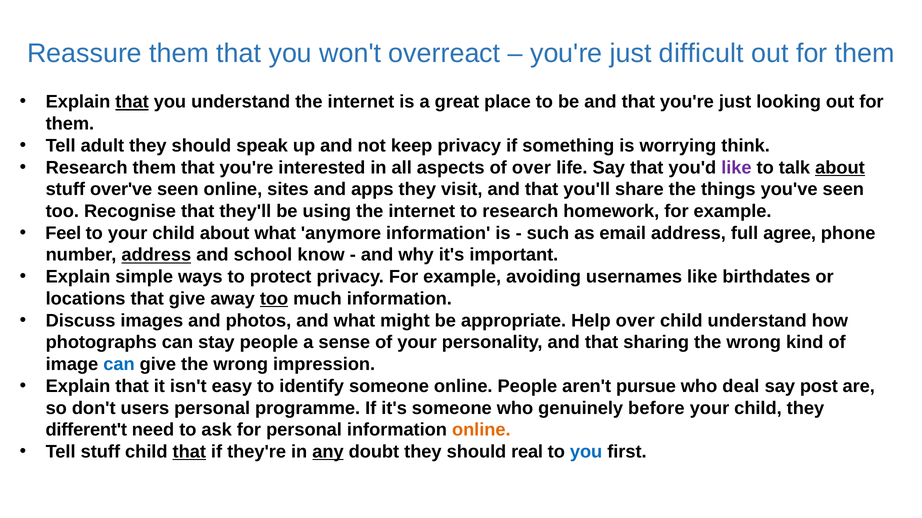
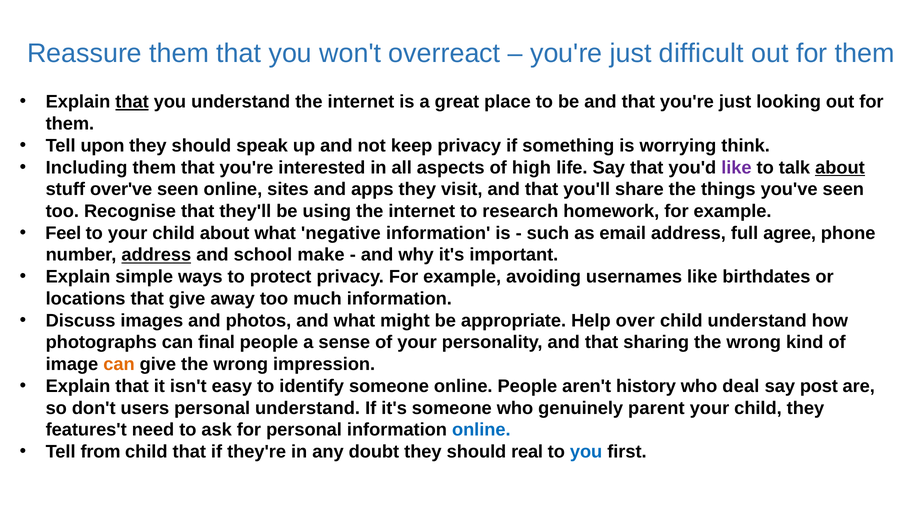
adult: adult -> upon
Research at (87, 168): Research -> Including
of over: over -> high
anymore: anymore -> negative
know: know -> make
too at (274, 299) underline: present -> none
stay: stay -> final
can at (119, 365) colour: blue -> orange
pursue: pursue -> history
personal programme: programme -> understand
before: before -> parent
different't: different't -> features't
online at (481, 430) colour: orange -> blue
Tell stuff: stuff -> from
that at (189, 452) underline: present -> none
any underline: present -> none
